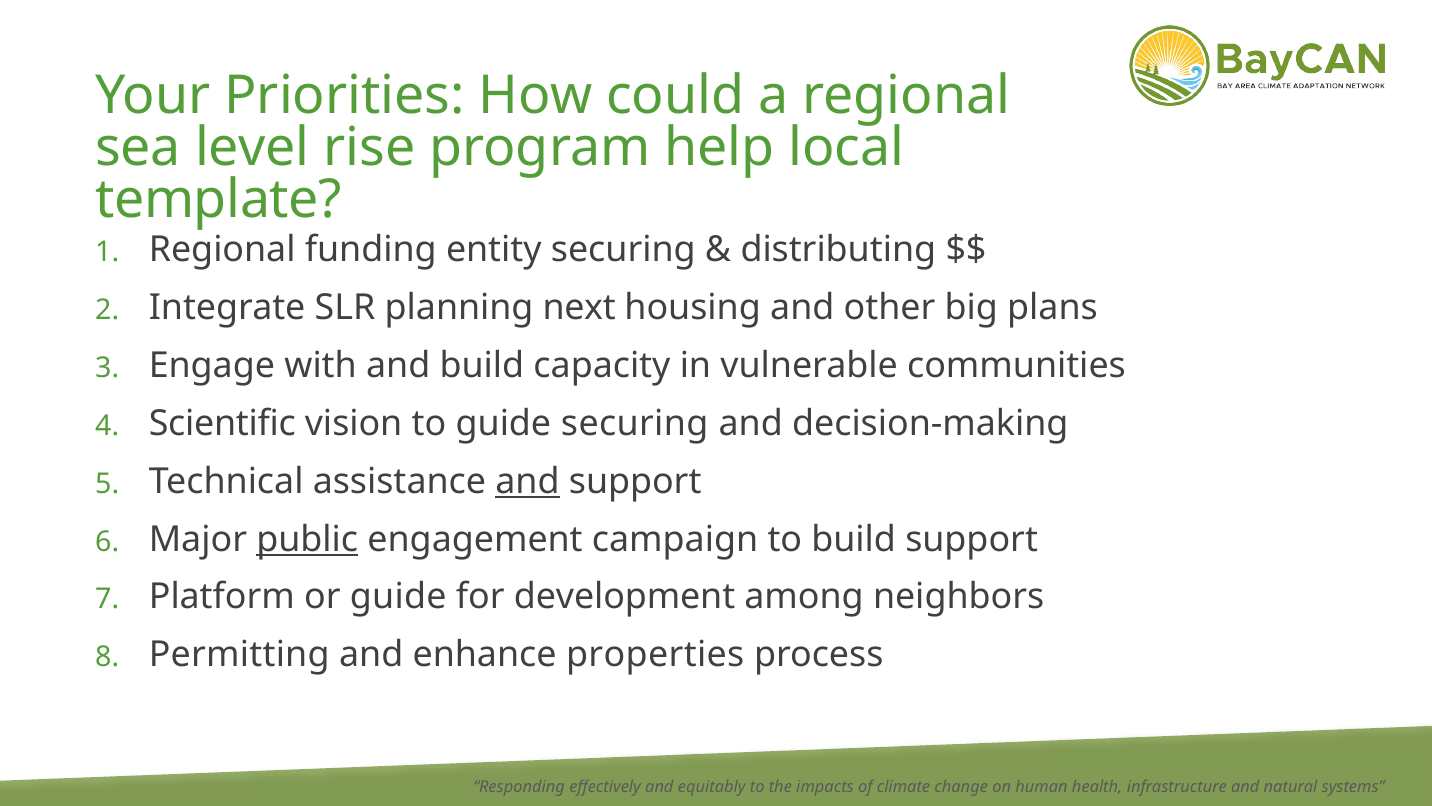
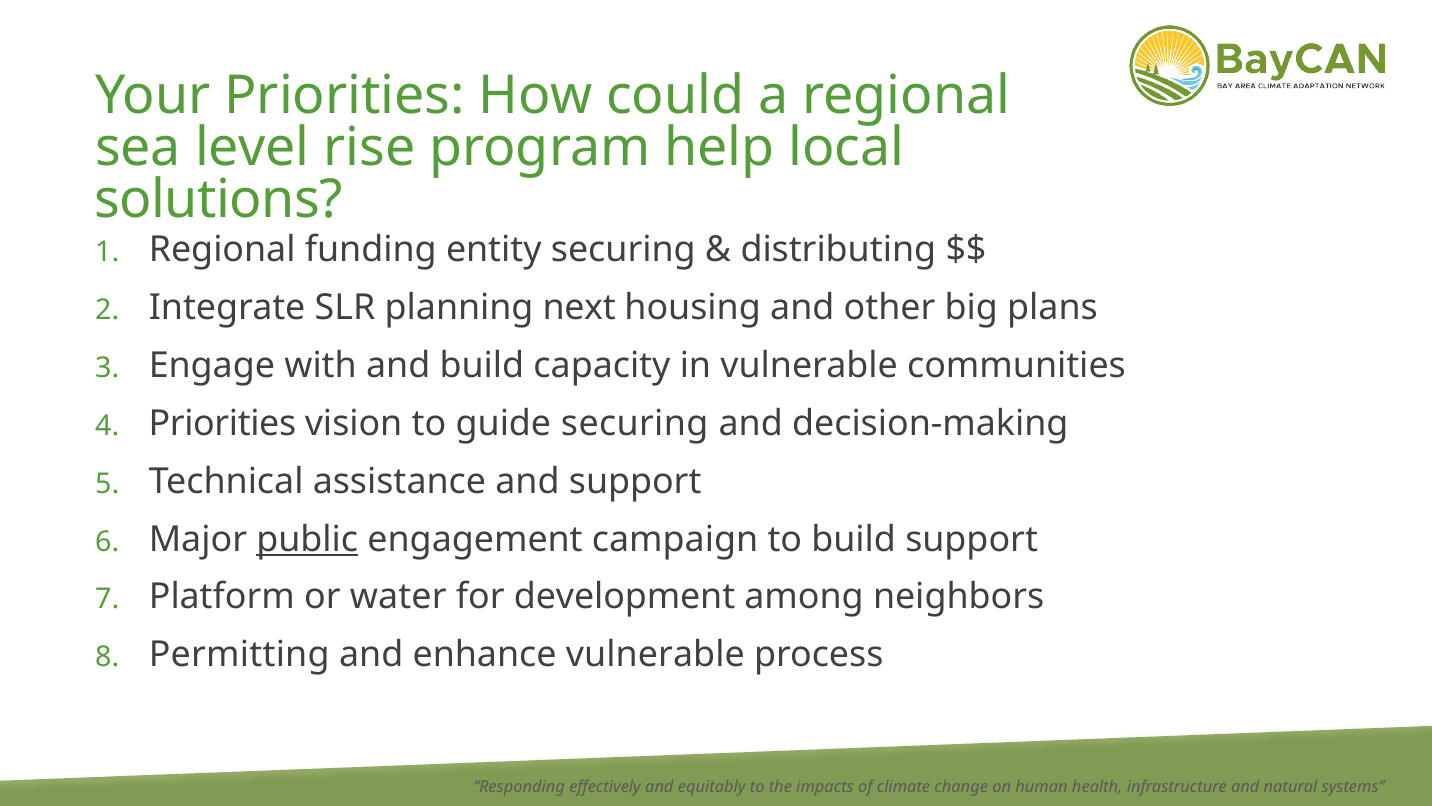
template: template -> solutions
Scientific at (222, 423): Scientific -> Priorities
and at (527, 481) underline: present -> none
or guide: guide -> water
enhance properties: properties -> vulnerable
